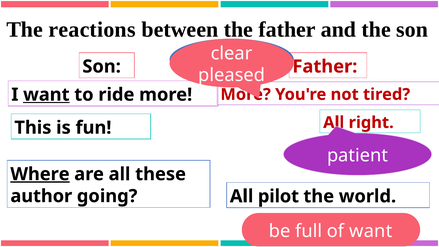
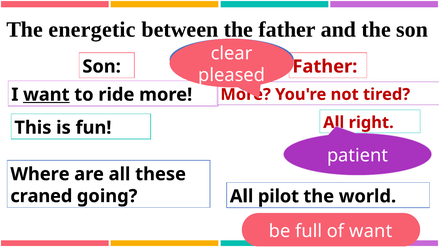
reactions: reactions -> energetic
Where underline: present -> none
author: author -> craned
